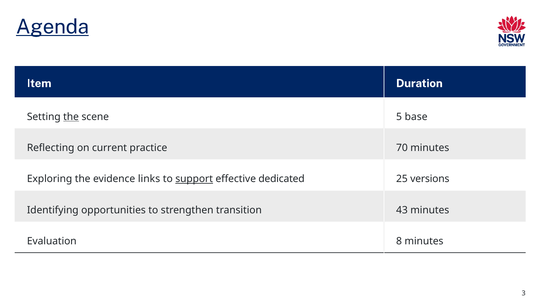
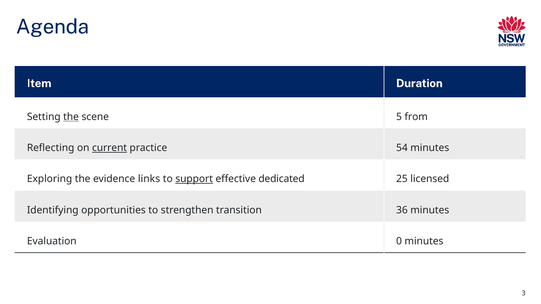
Agenda underline: present -> none
base: base -> from
current underline: none -> present
70: 70 -> 54
versions: versions -> licensed
43: 43 -> 36
8: 8 -> 0
